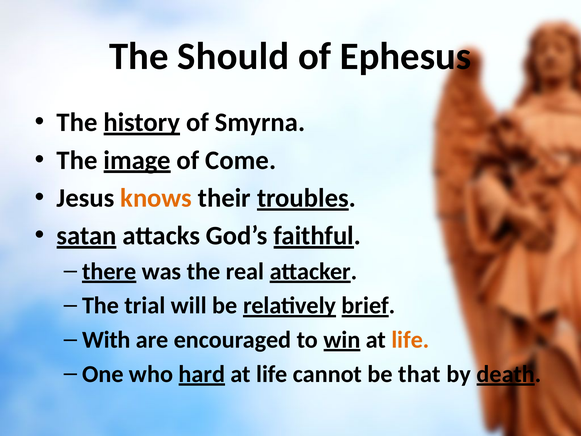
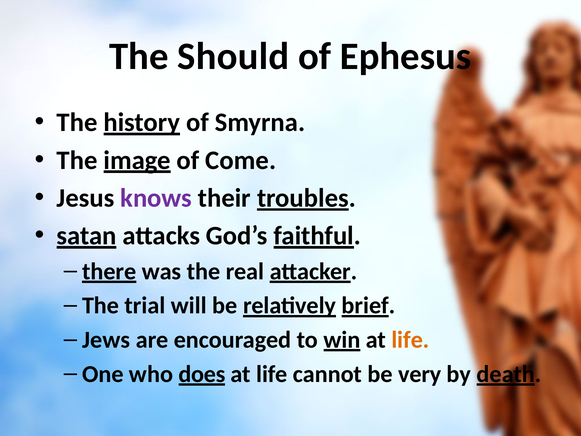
knows colour: orange -> purple
With: With -> Jews
hard: hard -> does
that: that -> very
